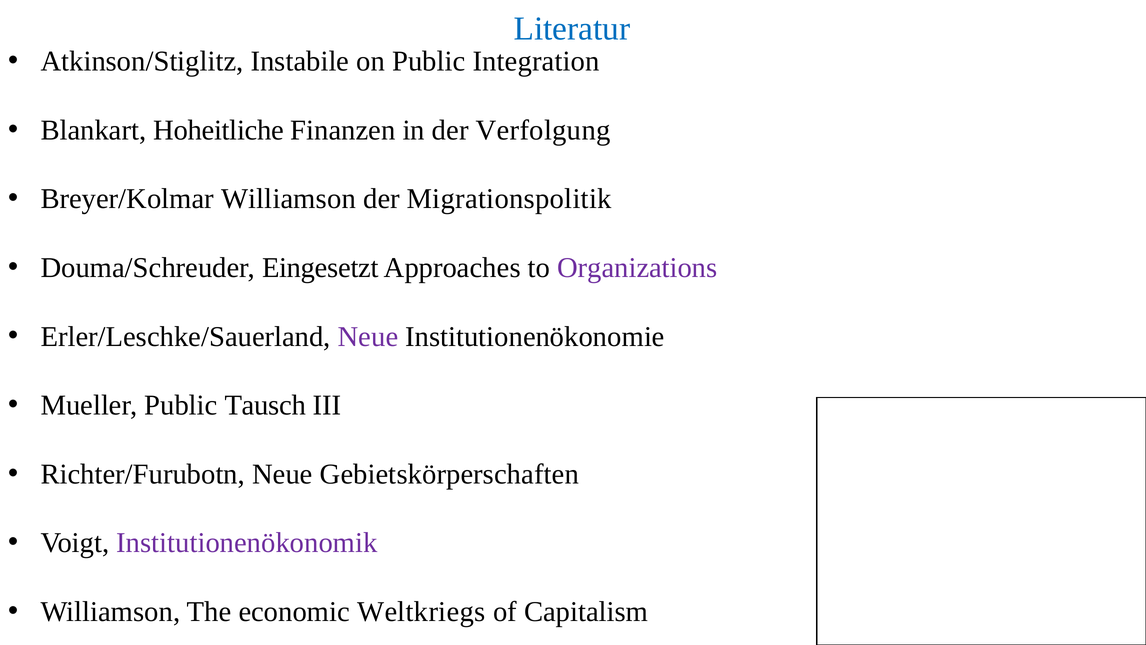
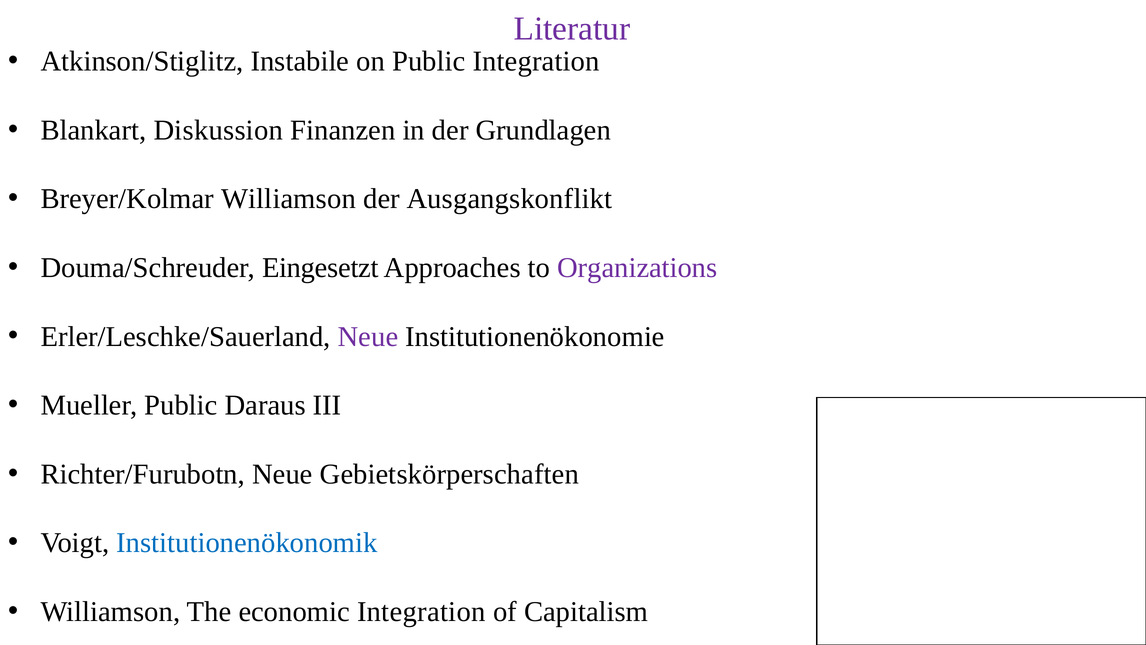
Literatur colour: blue -> purple
Hoheitliche: Hoheitliche -> Diskussion
Verfolgung: Verfolgung -> Grundlagen
Migrationspolitik: Migrationspolitik -> Ausgangskonflikt
Tausch: Tausch -> Daraus
Institutionenökonomik colour: purple -> blue
economic Weltkriegs: Weltkriegs -> Integration
